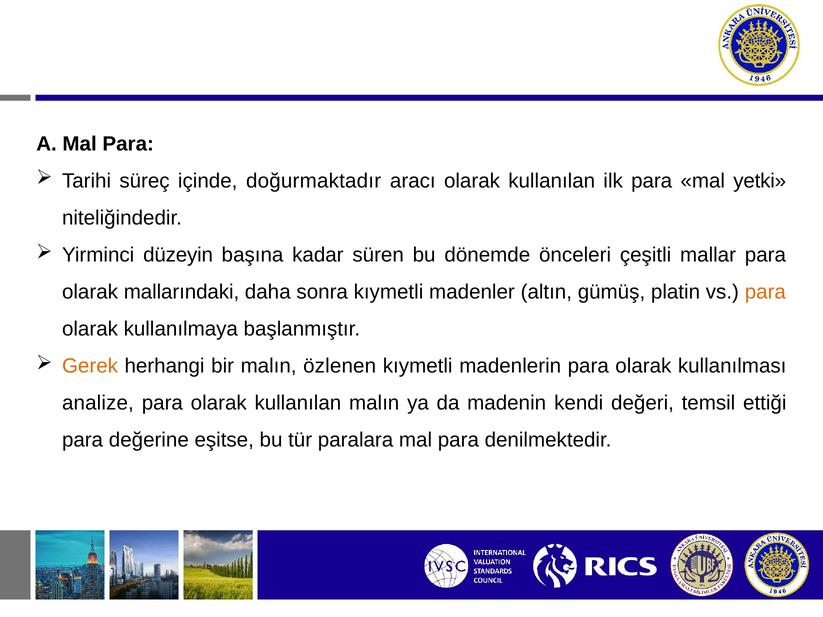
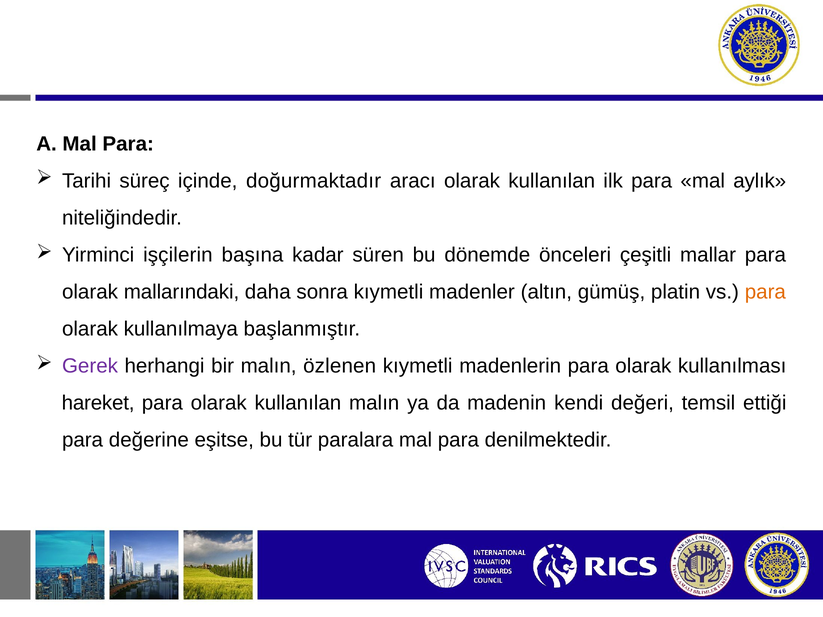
yetki: yetki -> aylık
düzeyin: düzeyin -> işçilerin
Gerek colour: orange -> purple
analize: analize -> hareket
